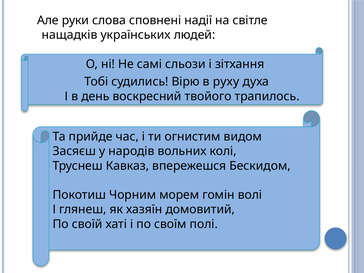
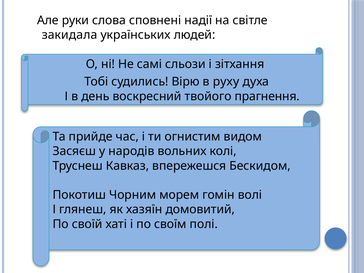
нащадків: нащадків -> закидала
трапилось: трапилось -> прагнення
